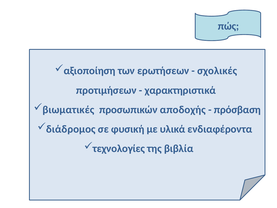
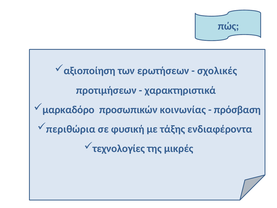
βιωματικές: βιωματικές -> μαρκαδόρο
αποδοχής: αποδοχής -> κοινωνίας
διάδρομος: διάδρομος -> περιθώρια
υλικά: υλικά -> τάξης
βιβλία: βιβλία -> μικρές
